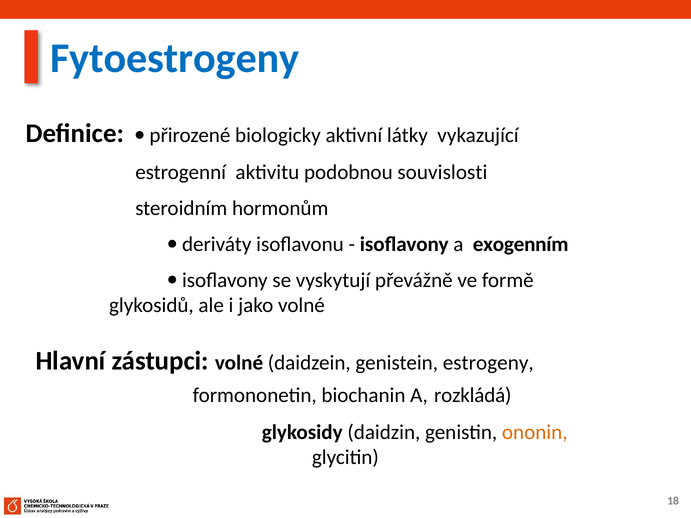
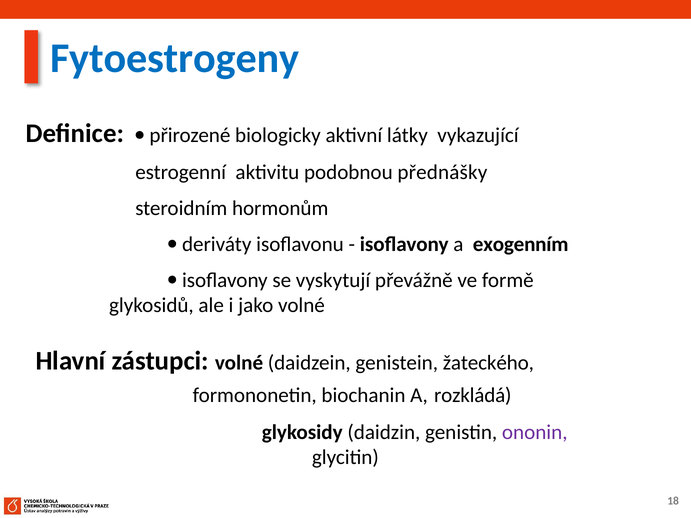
souvislosti: souvislosti -> přednášky
estrogeny: estrogeny -> žateckého
ononin colour: orange -> purple
